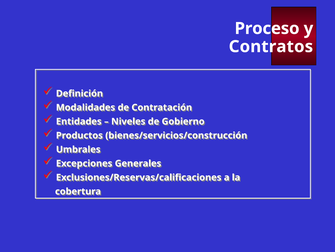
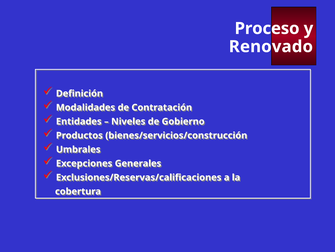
Contratos: Contratos -> Renovado
